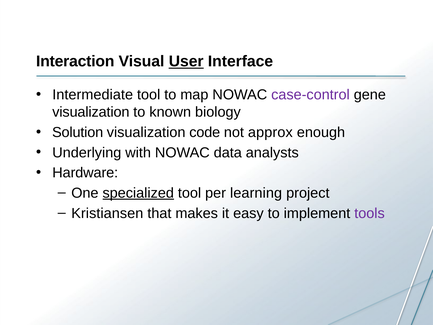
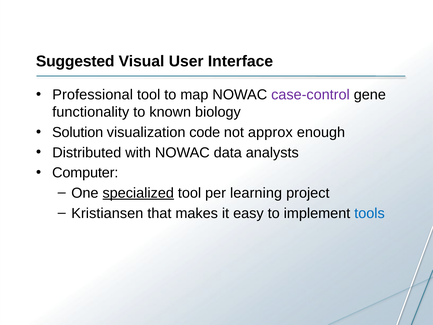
Interaction: Interaction -> Suggested
User underline: present -> none
Intermediate: Intermediate -> Professional
visualization at (91, 112): visualization -> functionality
Underlying: Underlying -> Distributed
Hardware: Hardware -> Computer
tools colour: purple -> blue
